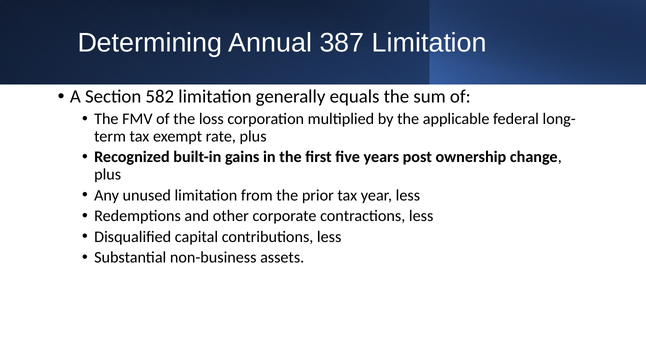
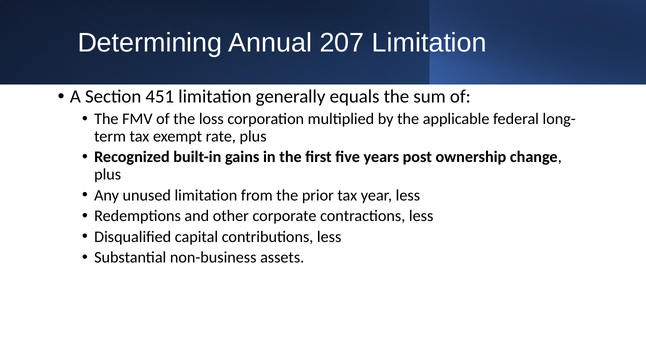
387: 387 -> 207
582: 582 -> 451
